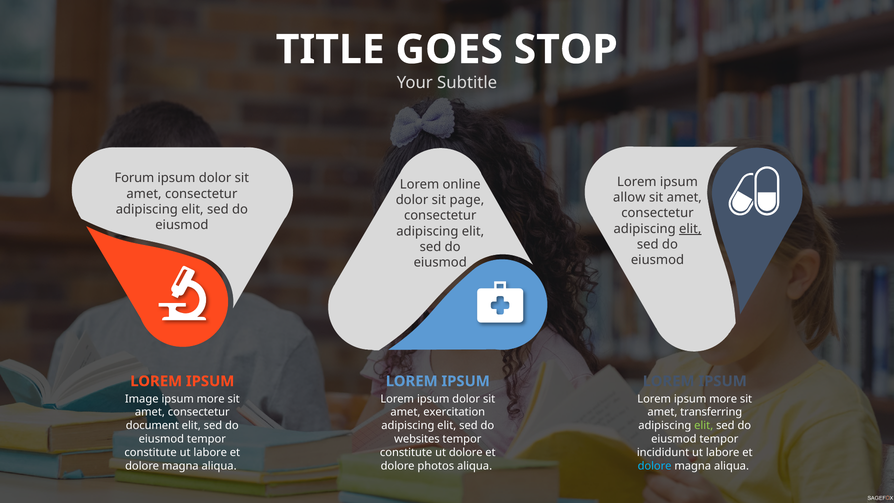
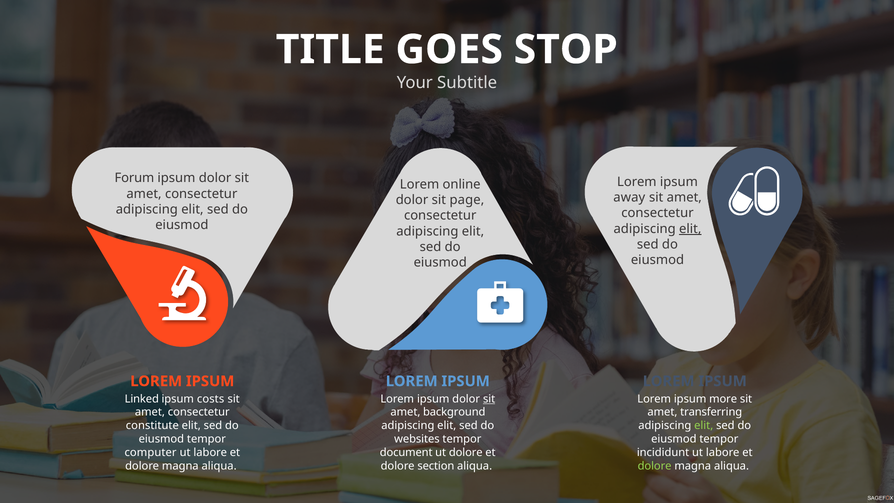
allow: allow -> away
Image: Image -> Linked
more at (211, 399): more -> costs
sit at (489, 399) underline: none -> present
exercitation: exercitation -> background
document: document -> constitute
constitute at (151, 452): constitute -> computer
constitute at (406, 452): constitute -> document
photos: photos -> section
dolore at (655, 466) colour: light blue -> light green
